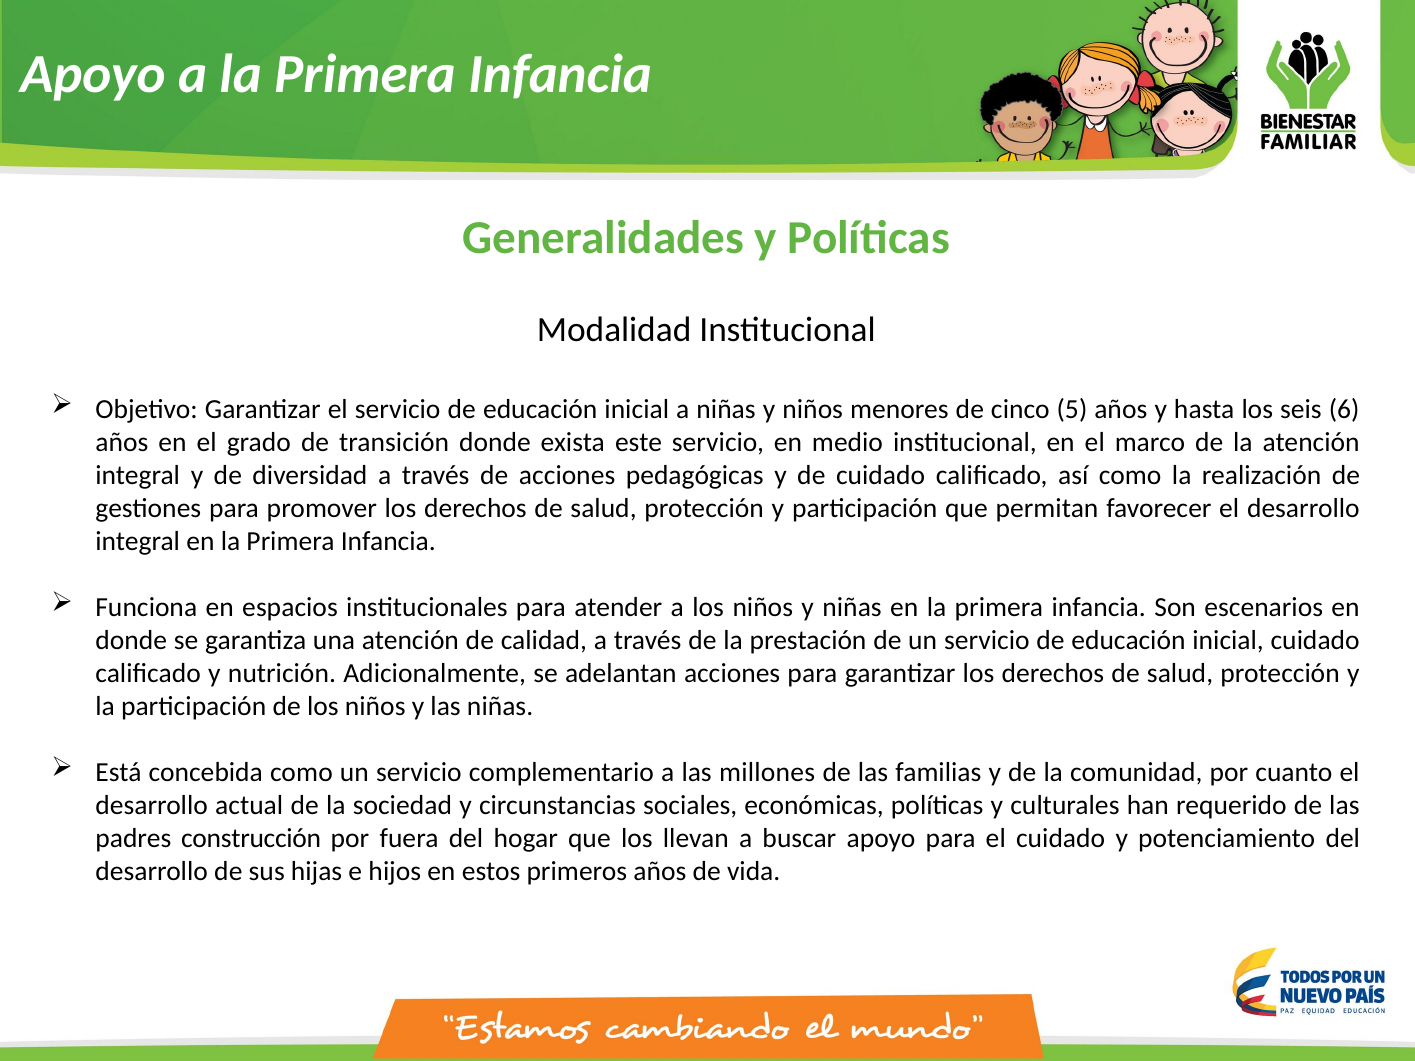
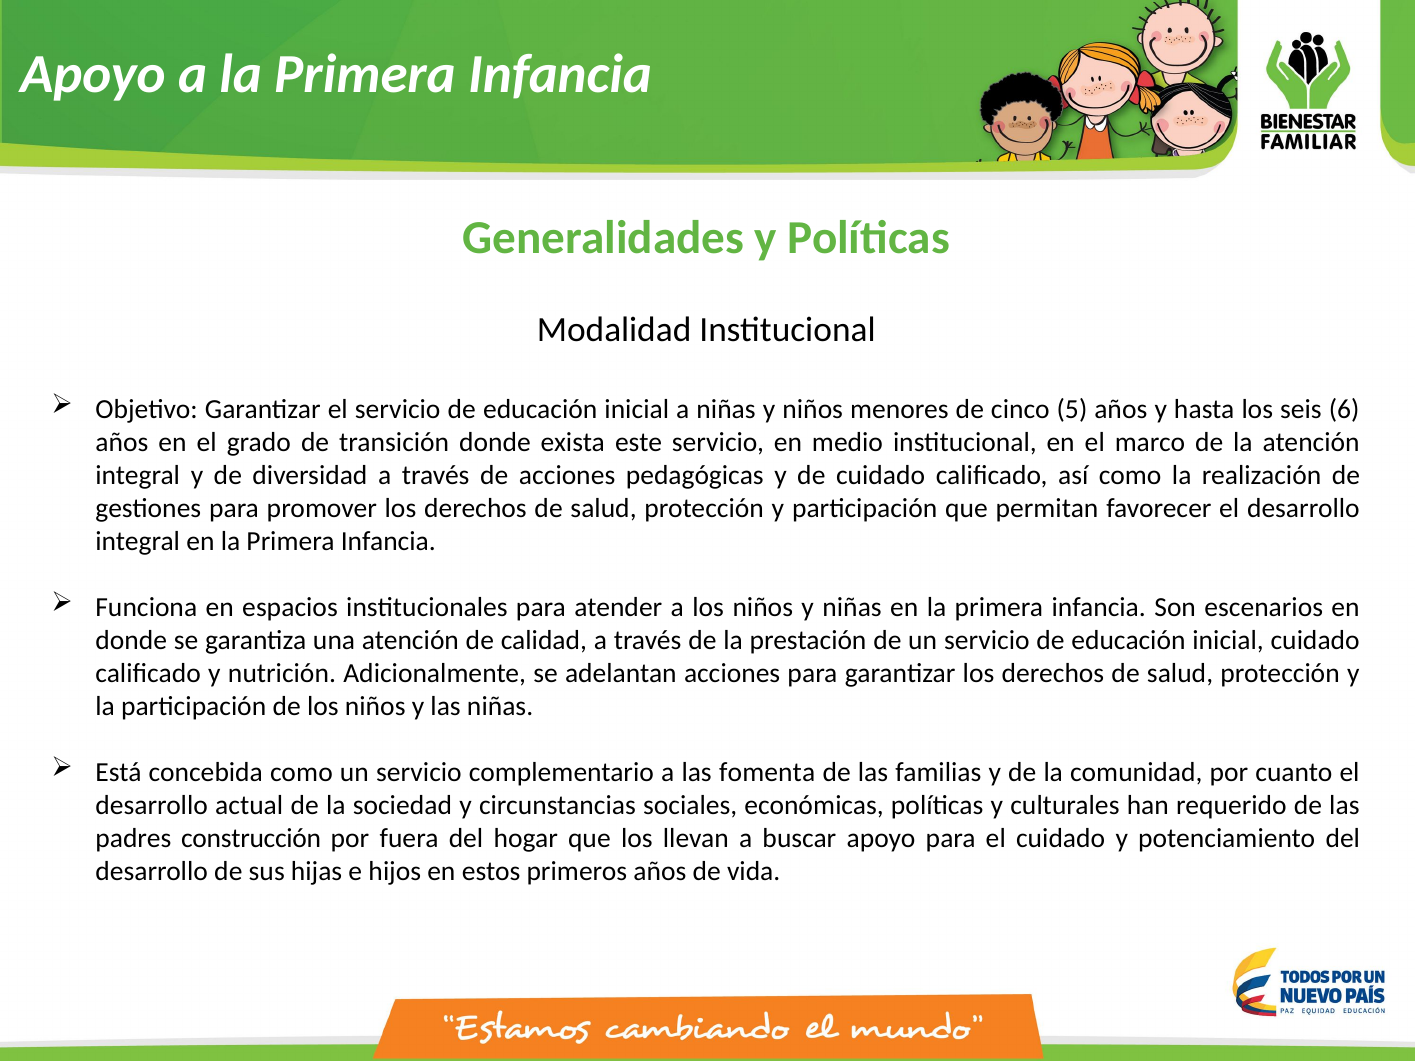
millones: millones -> fomenta
